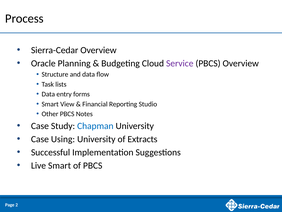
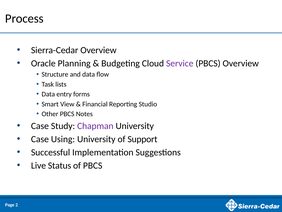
Chapman colour: blue -> purple
Extracts: Extracts -> Support
Live Smart: Smart -> Status
